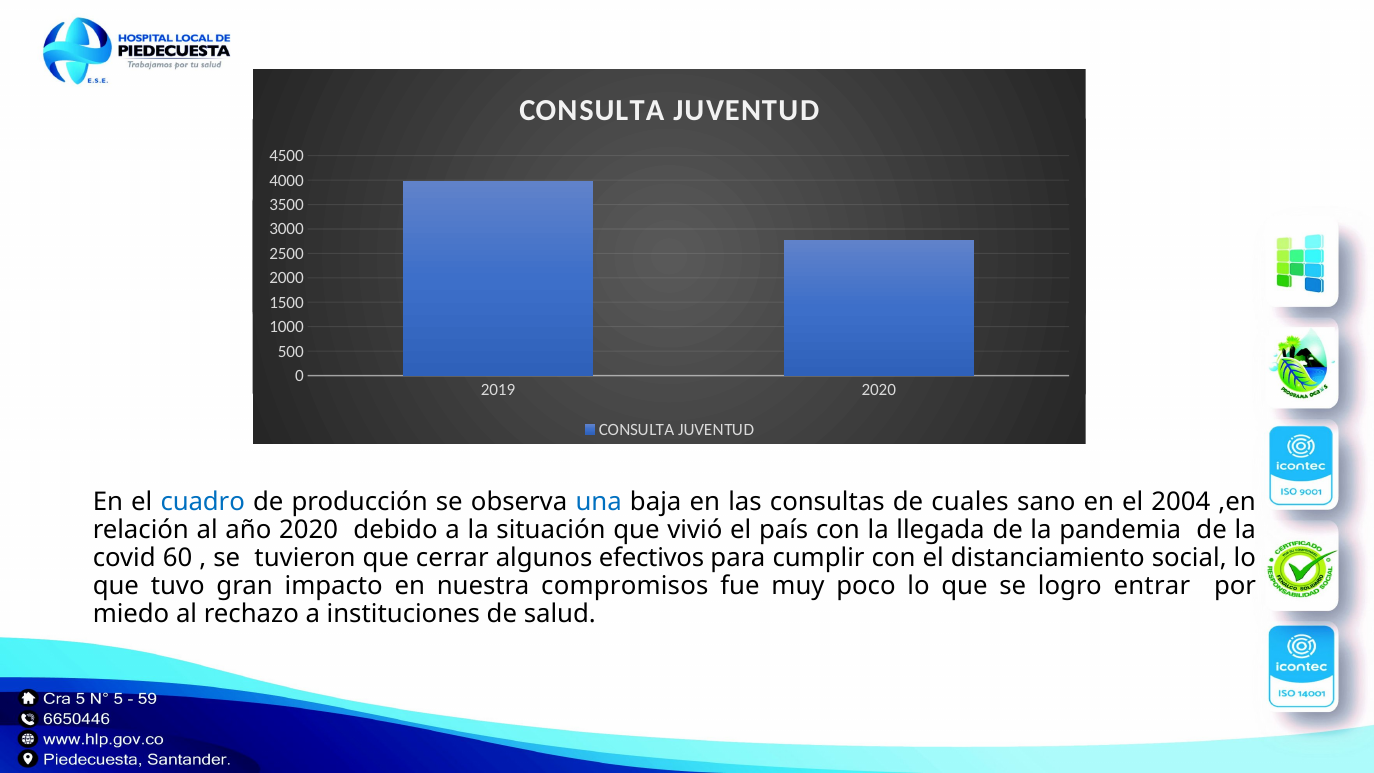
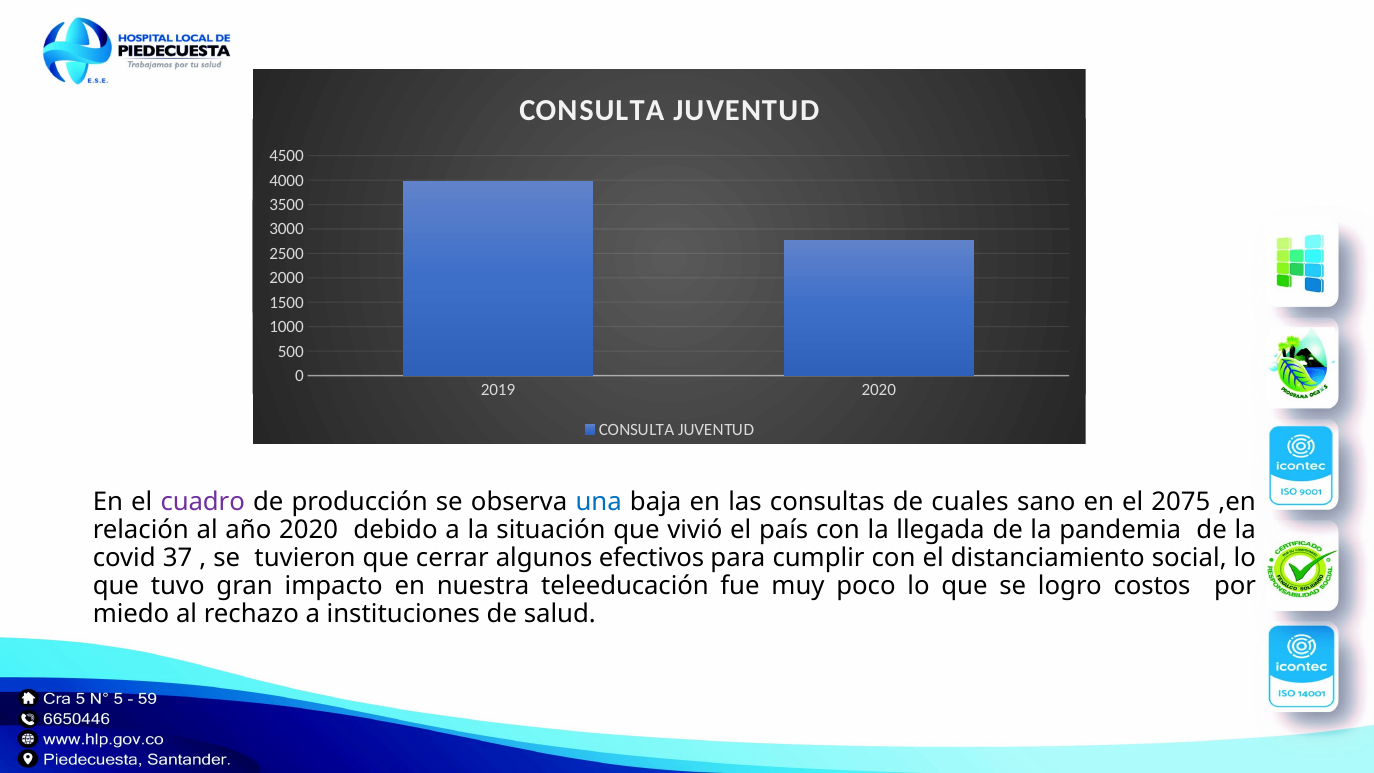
cuadro colour: blue -> purple
2004: 2004 -> 2075
60: 60 -> 37
compromisos: compromisos -> teleeducación
entrar: entrar -> costos
